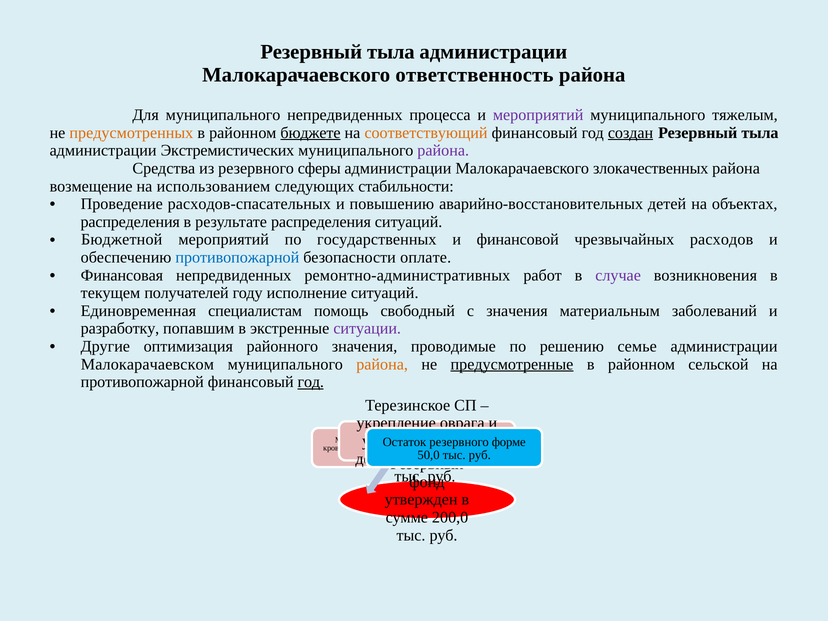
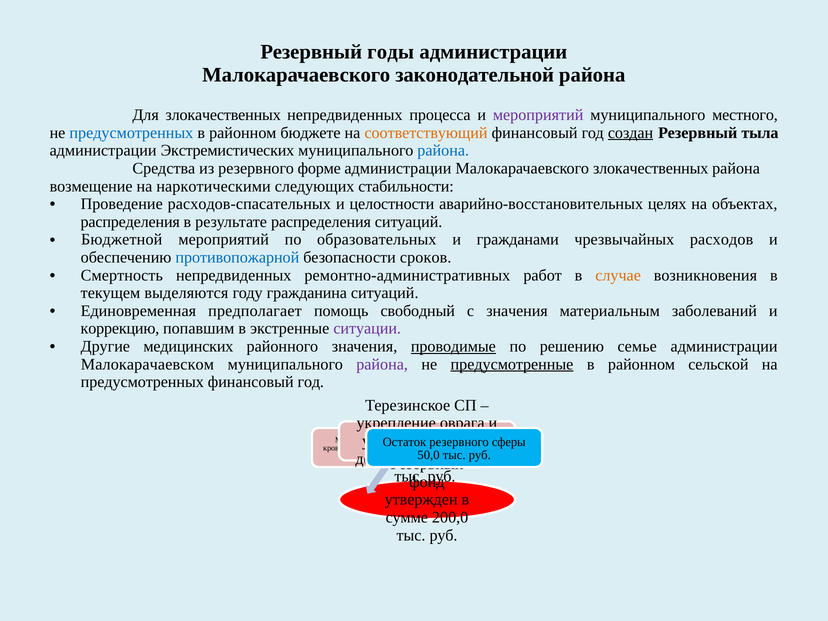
тыла at (391, 52): тыла -> годы
ответственность: ответственность -> законодательной
Для муниципального: муниципального -> злокачественных
тяжелым: тяжелым -> местного
предусмотренных at (131, 133) colour: orange -> blue
бюджете underline: present -> none
района at (443, 151) colour: purple -> blue
сферы: сферы -> форме
использованием: использованием -> наркотическими
повышению: повышению -> целостности
детей: детей -> целях
государственных: государственных -> образовательных
финансовой: финансовой -> гражданами
оплате: оплате -> сроков
Финансовая: Финансовая -> Смертность
случае colour: purple -> orange
получателей: получателей -> выделяются
исполнение: исполнение -> гражданина
специалистам: специалистам -> предполагает
разработку: разработку -> коррекцию
оптимизация: оптимизация -> медицинских
проводимые underline: none -> present
района at (382, 364) colour: orange -> purple
противопожарной at (142, 382): противопожарной -> предусмотренных
год at (311, 382) underline: present -> none
форме: форме -> сферы
